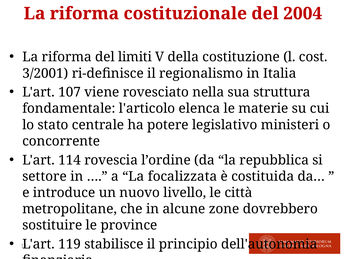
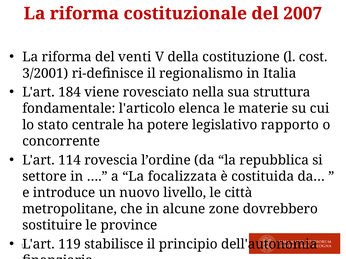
2004: 2004 -> 2007
limiti: limiti -> venti
107: 107 -> 184
ministeri: ministeri -> rapporto
